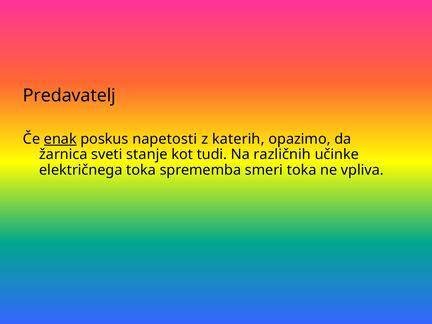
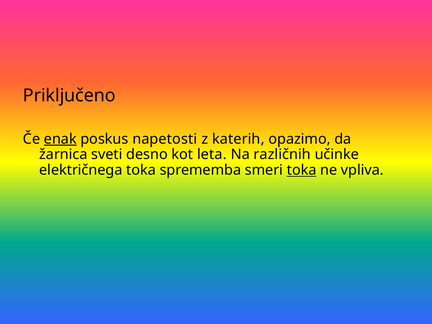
Predavatelj: Predavatelj -> Priključeno
stanje: stanje -> desno
tudi: tudi -> leta
toka at (302, 170) underline: none -> present
